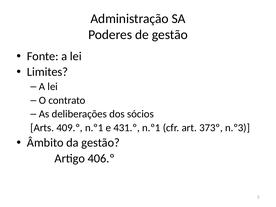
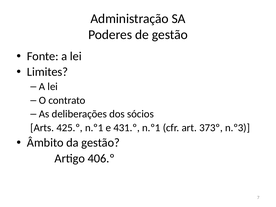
409.º: 409.º -> 425.º
